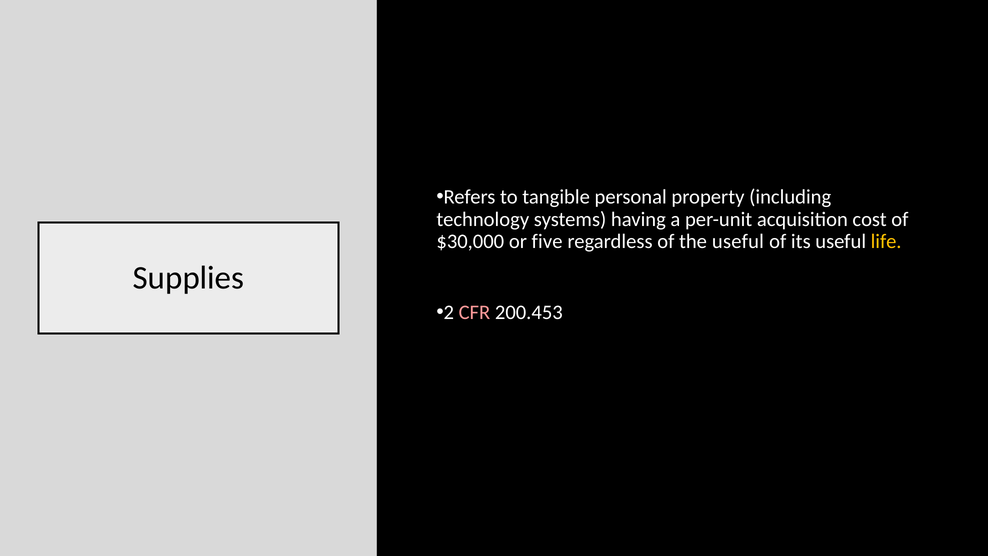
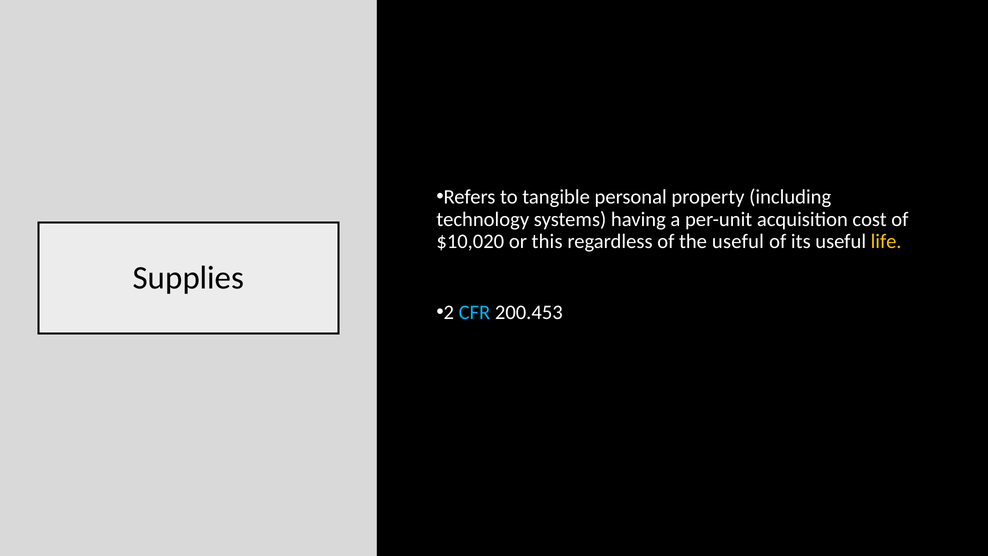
$30,000: $30,000 -> $10,020
five: five -> this
CFR colour: pink -> light blue
